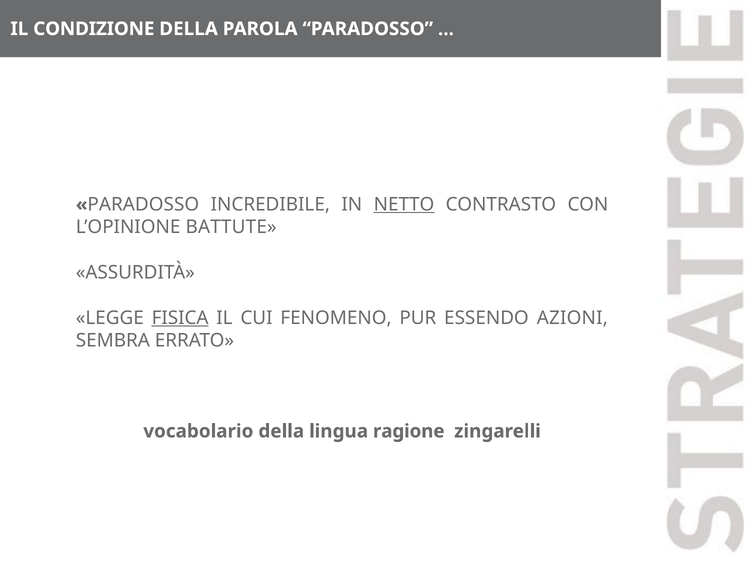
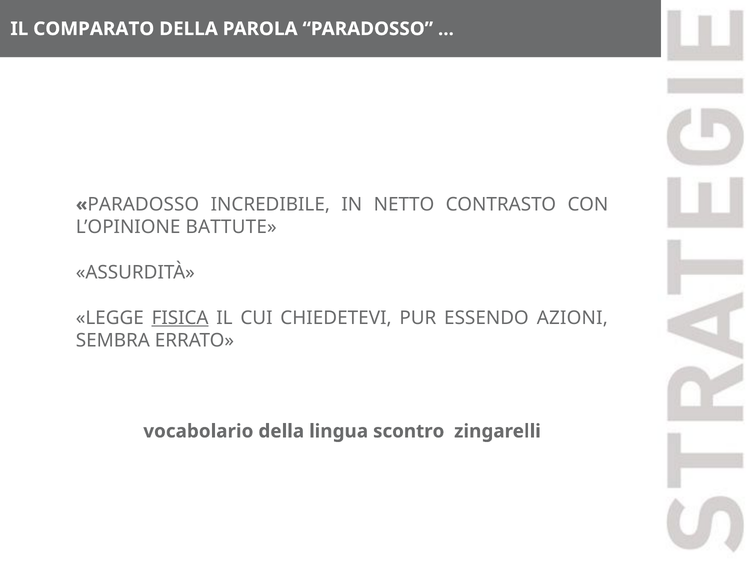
CONDIZIONE: CONDIZIONE -> COMPARATO
NETTO underline: present -> none
FENOMENO: FENOMENO -> CHIEDETEVI
ragione: ragione -> scontro
